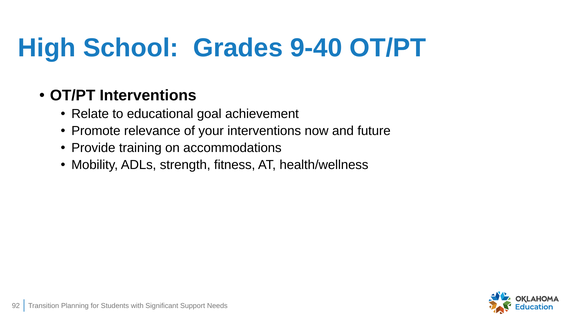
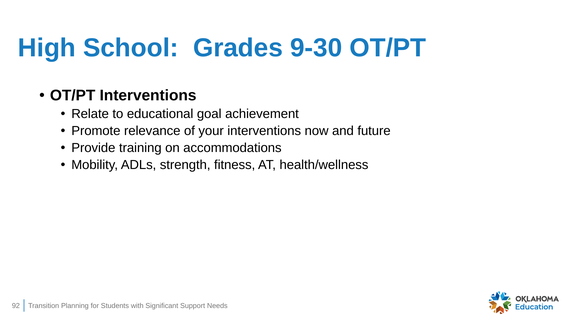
9-40: 9-40 -> 9-30
